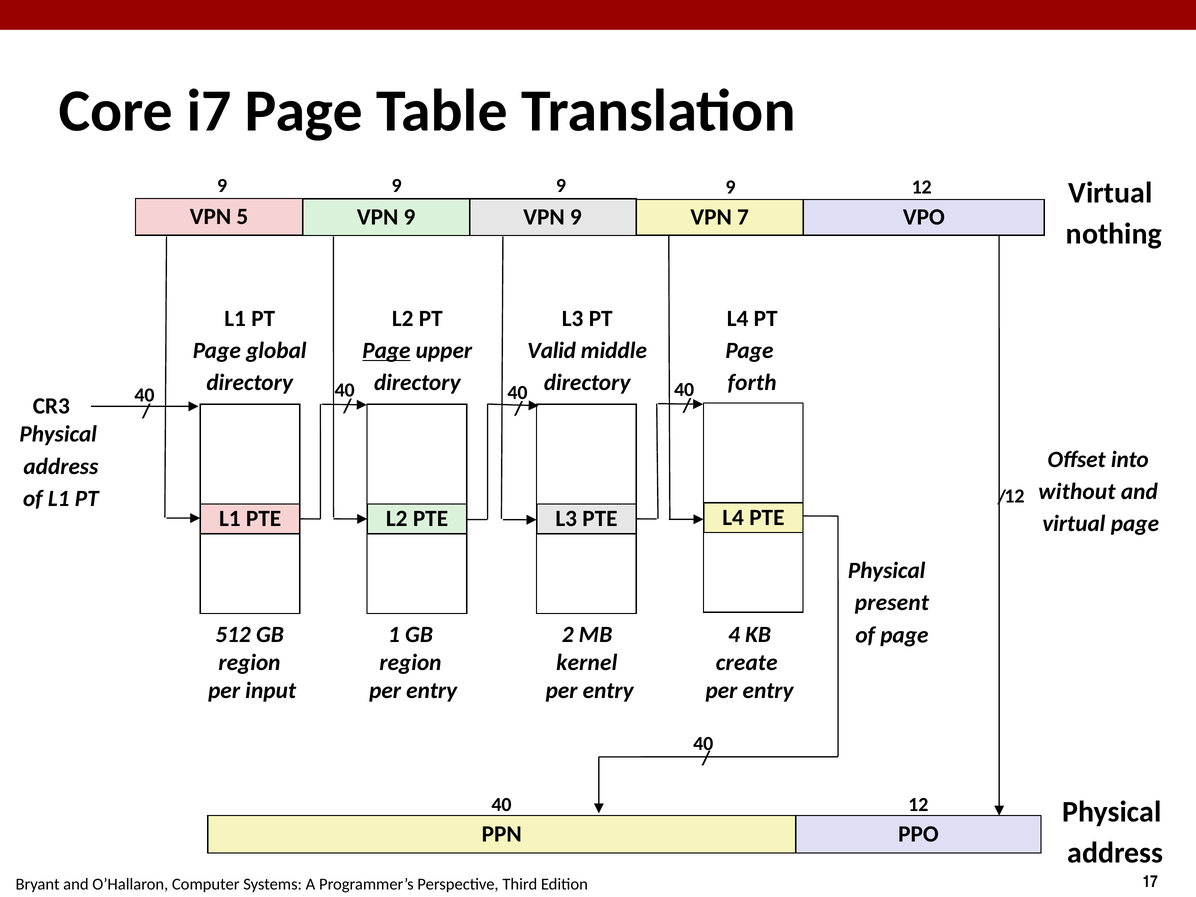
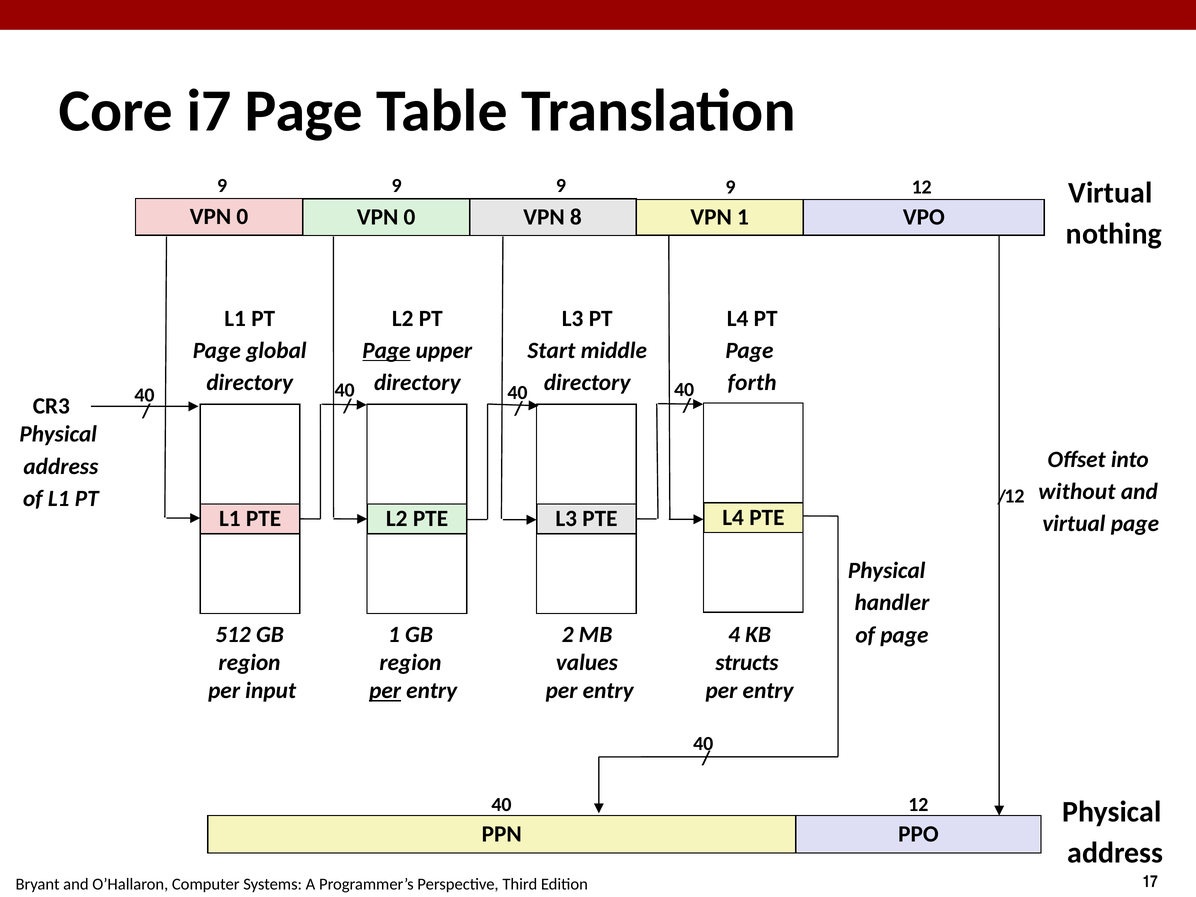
5 at (242, 217): 5 -> 0
9 at (409, 217): 9 -> 0
9 at (576, 217): 9 -> 8
VPN 7: 7 -> 1
Valid: Valid -> Start
present: present -> handler
kernel: kernel -> values
create: create -> structs
per at (385, 691) underline: none -> present
